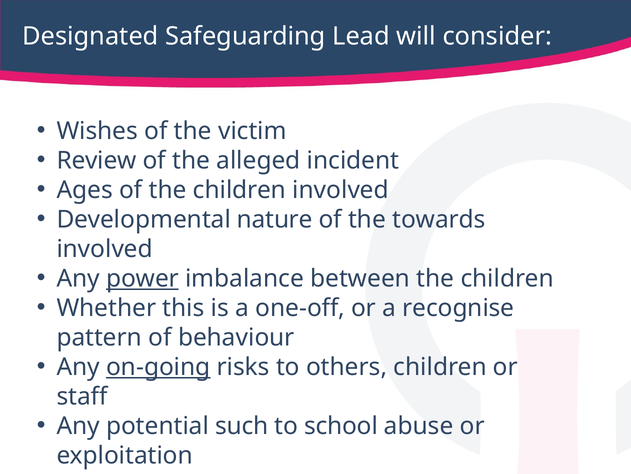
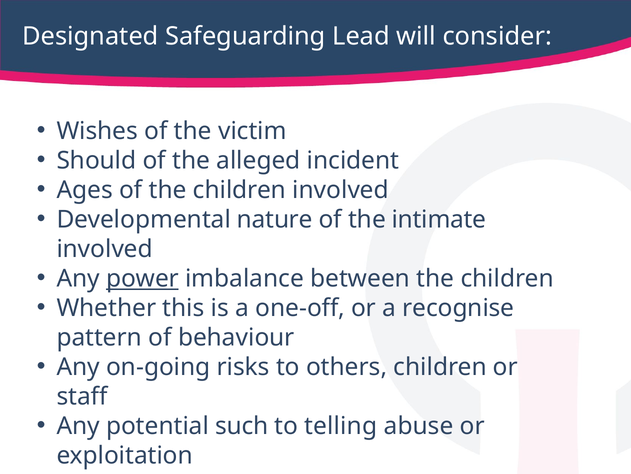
Review: Review -> Should
towards: towards -> intimate
on-going underline: present -> none
school: school -> telling
